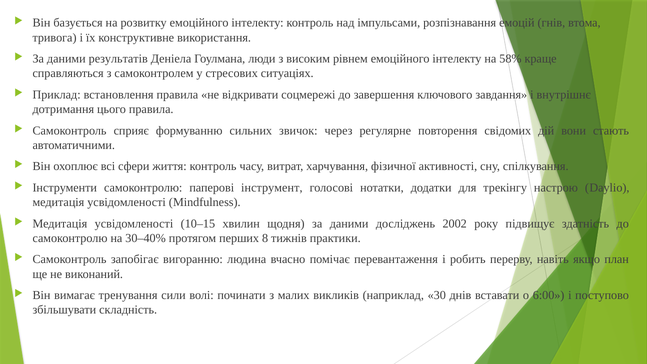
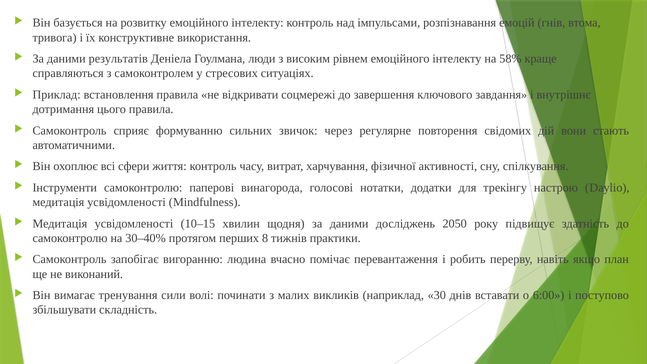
інструмент: інструмент -> винагорода
2002: 2002 -> 2050
